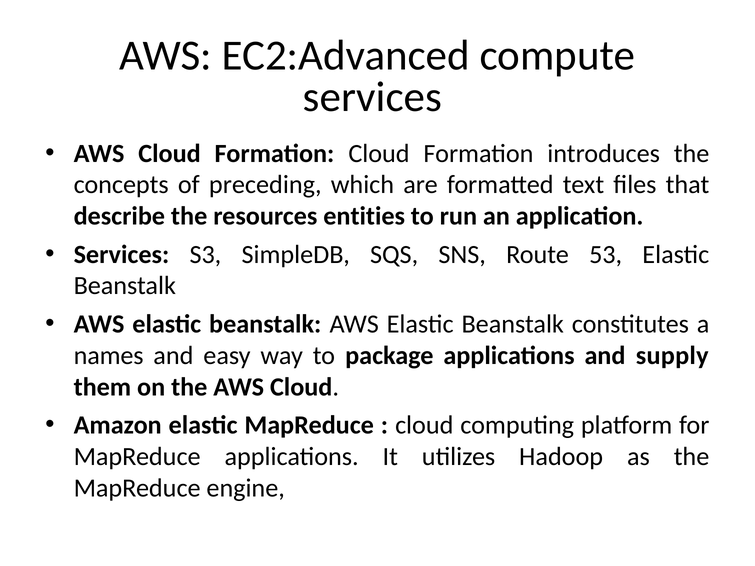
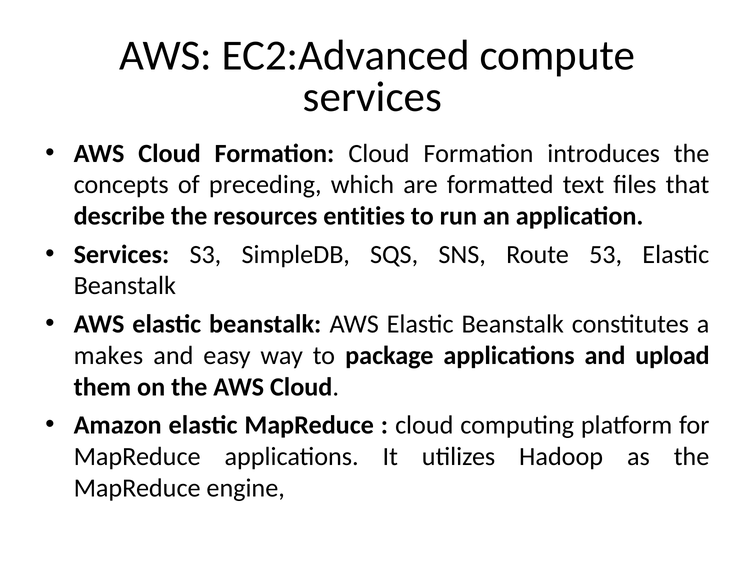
names: names -> makes
supply: supply -> upload
